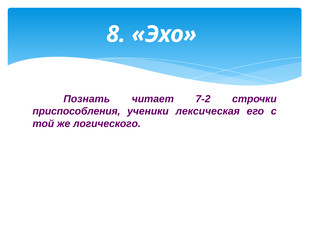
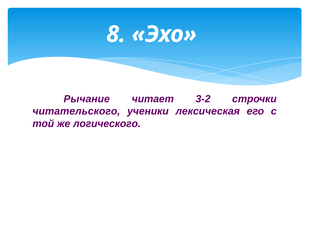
Познать: Познать -> Рычание
7-2: 7-2 -> 3-2
приспособления: приспособления -> читательского
